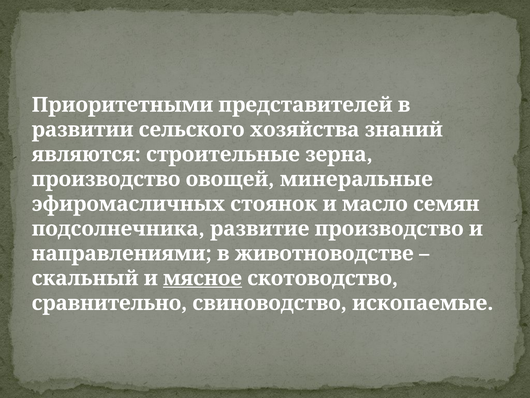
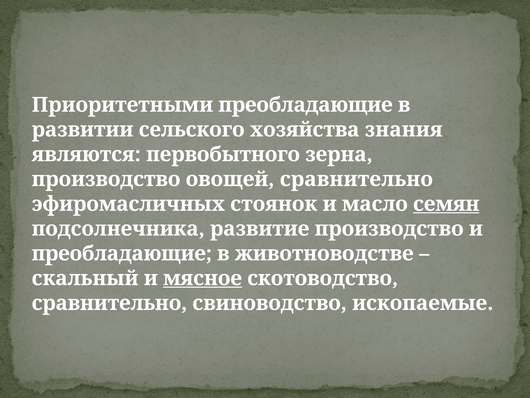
Приоритетными представителей: представителей -> преобладающие
знаний: знаний -> знания
строительные: строительные -> первобытного
овощей минеральные: минеральные -> сравнительно
семян underline: none -> present
направлениями at (122, 253): направлениями -> преобладающие
